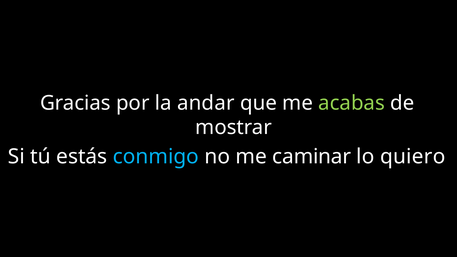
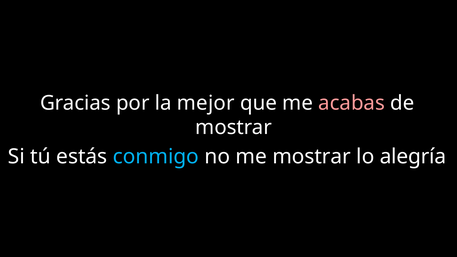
andar: andar -> mejor
acabas colour: light green -> pink
me caminar: caminar -> mostrar
quiero: quiero -> alegría
